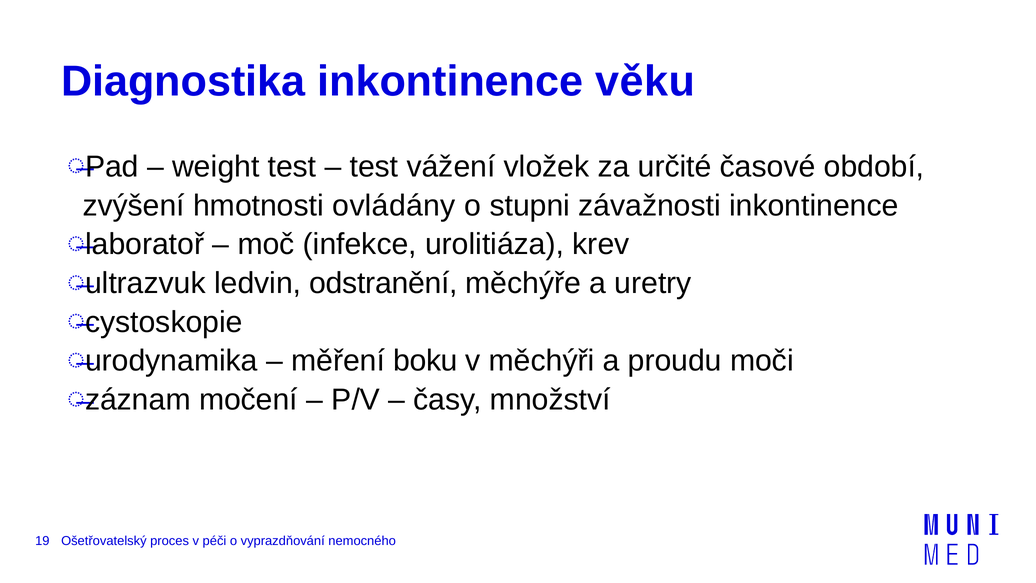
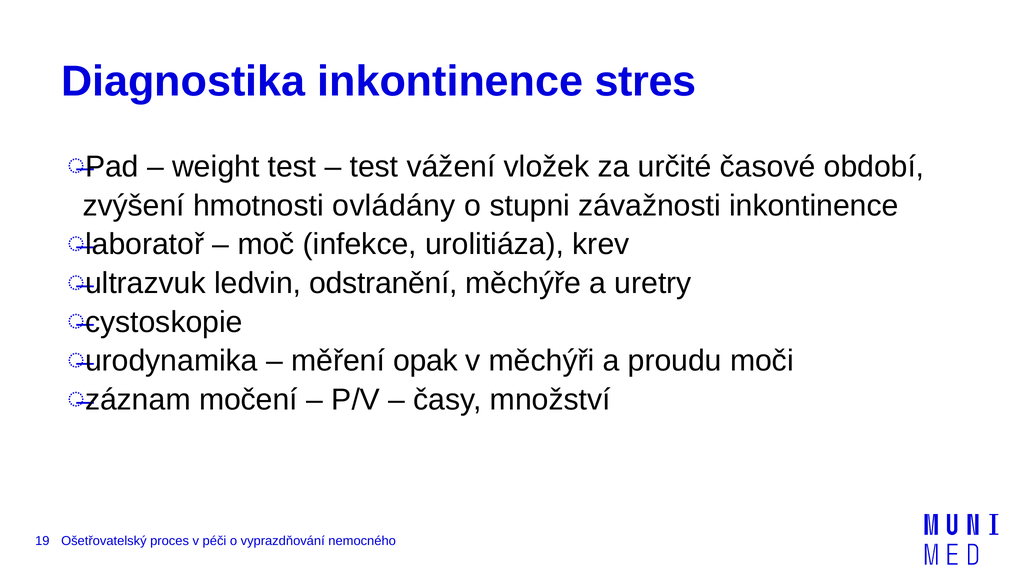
věku: věku -> stres
boku: boku -> opak
